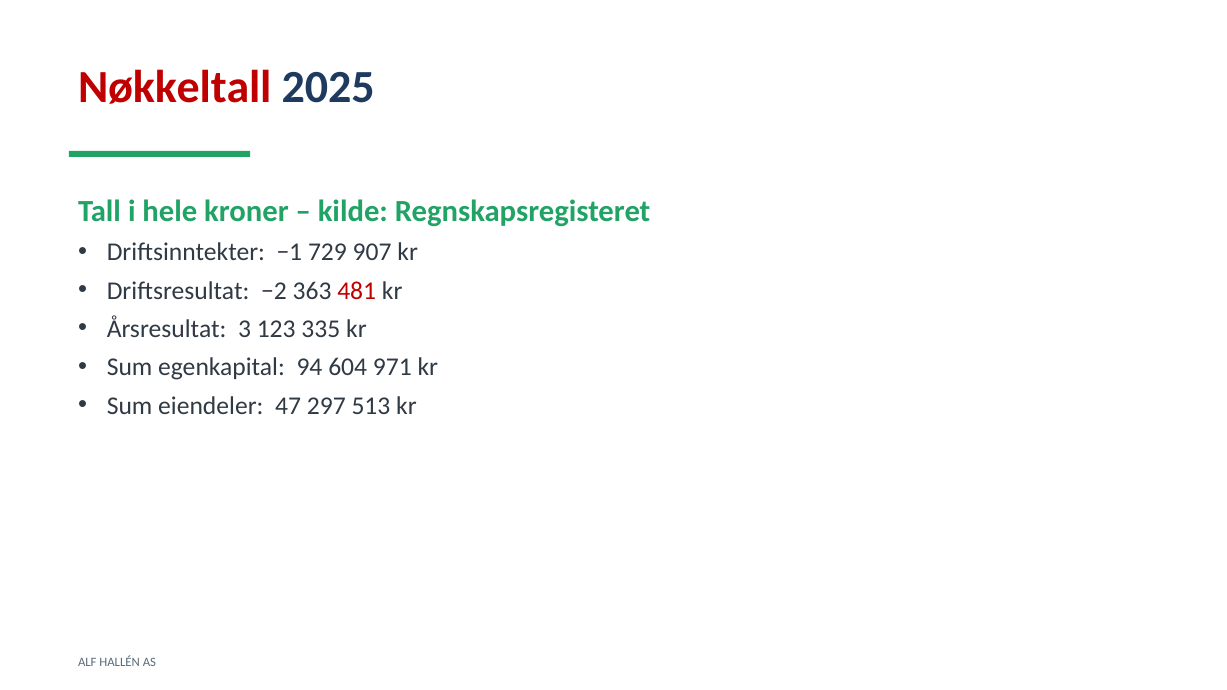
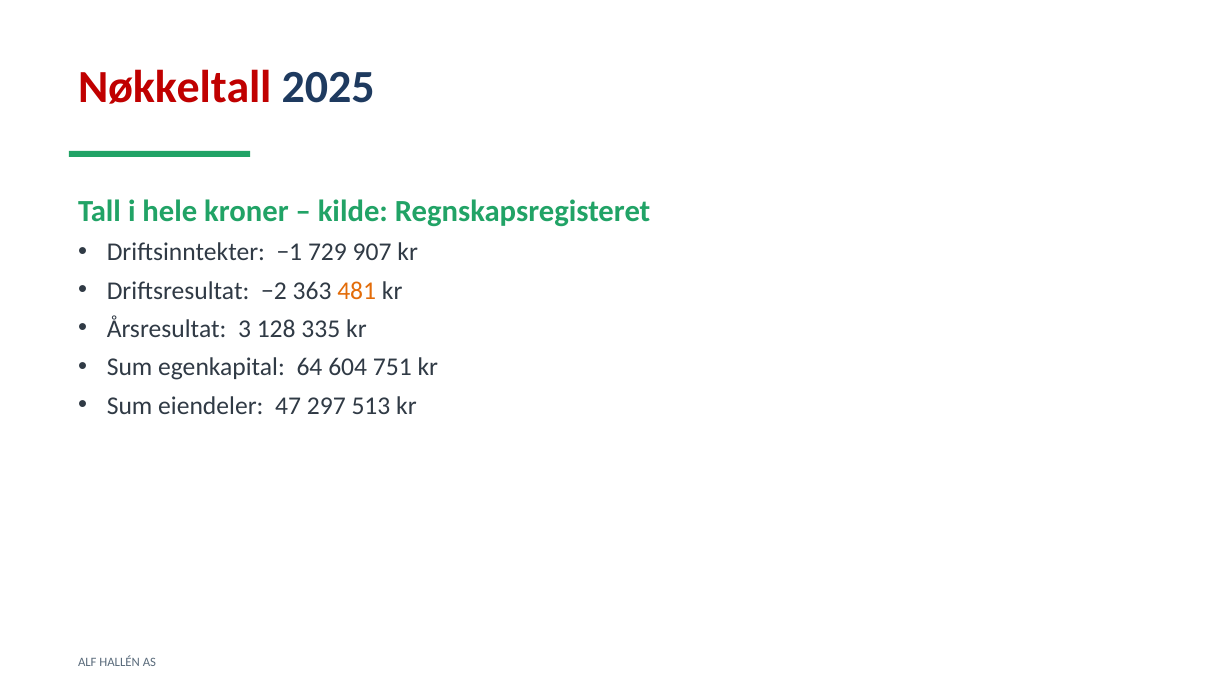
481 colour: red -> orange
123: 123 -> 128
94: 94 -> 64
971: 971 -> 751
